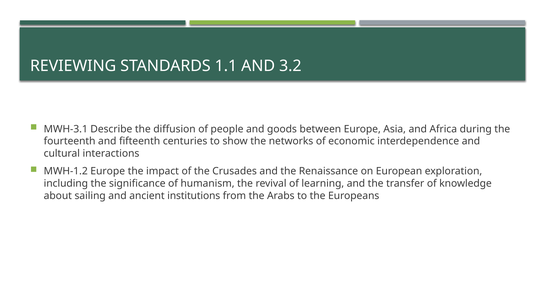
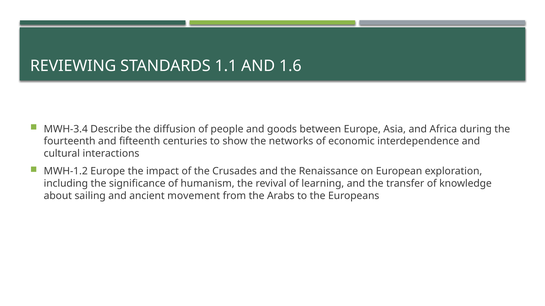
3.2: 3.2 -> 1.6
MWH-3.1: MWH-3.1 -> MWH-3.4
institutions: institutions -> movement
